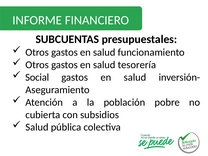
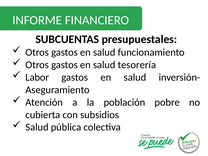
Social: Social -> Labor
